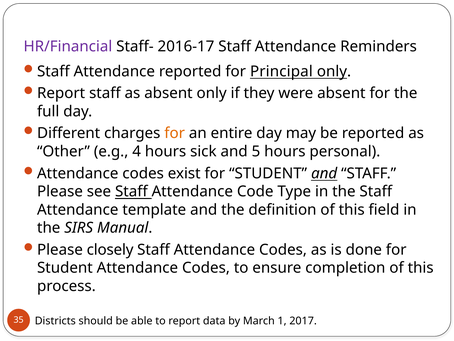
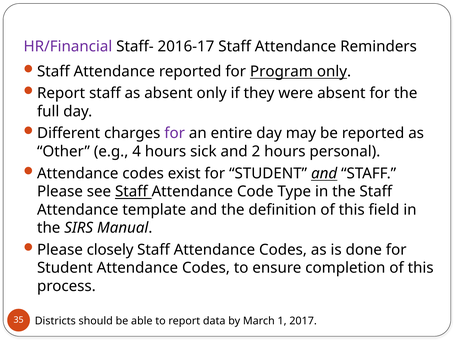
Principal: Principal -> Program
for at (175, 133) colour: orange -> purple
5: 5 -> 2
